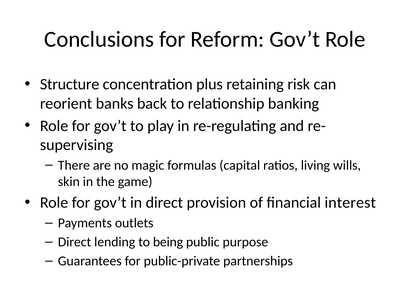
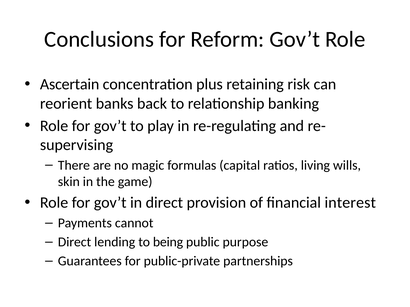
Structure: Structure -> Ascertain
outlets: outlets -> cannot
